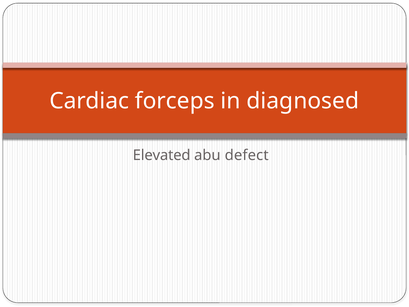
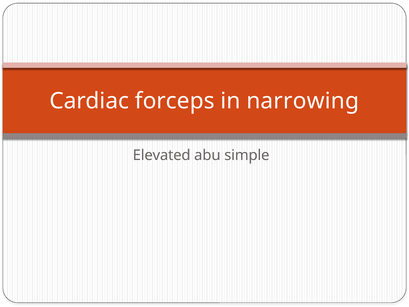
diagnosed: diagnosed -> narrowing
defect: defect -> simple
